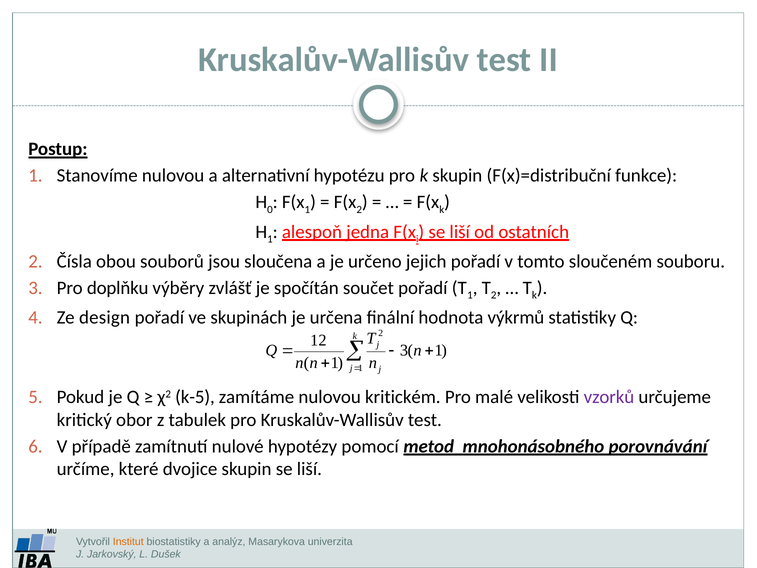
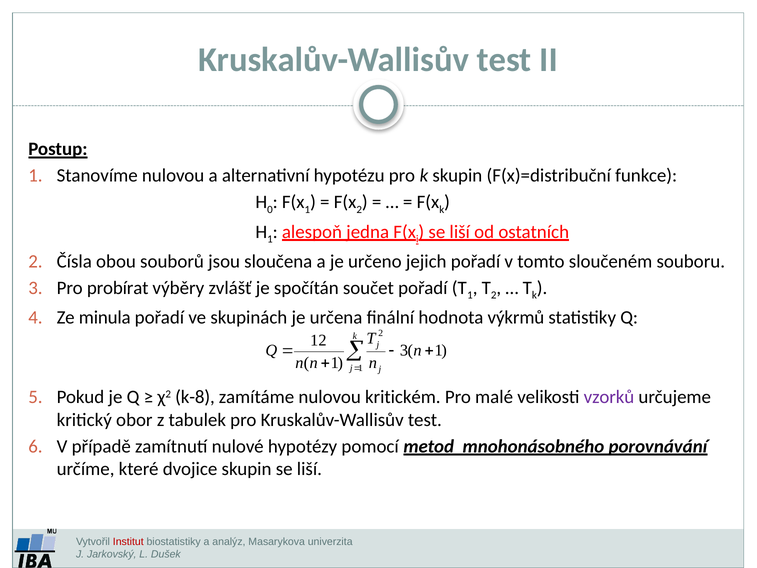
doplňku: doplňku -> probírat
design: design -> minula
k-5: k-5 -> k-8
Institut colour: orange -> red
